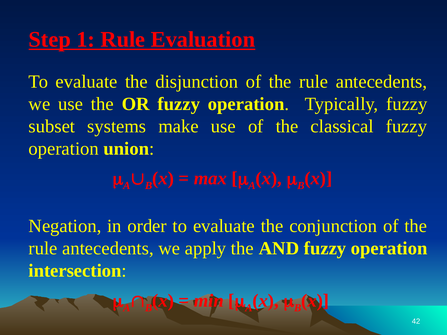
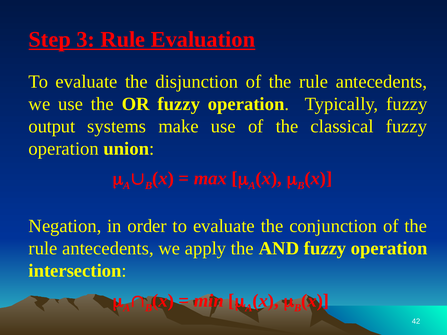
1: 1 -> 3
subset: subset -> output
